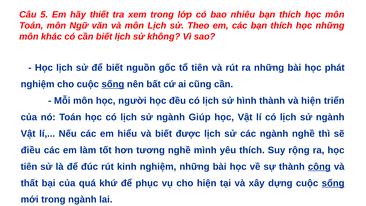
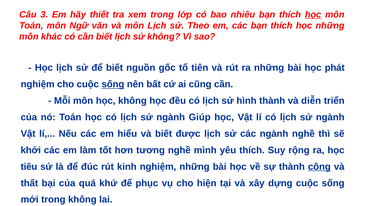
5: 5 -> 3
học at (313, 15) underline: none -> present
học người: người -> không
và hiện: hiện -> diễn
điều: điều -> khởi
tiên at (29, 167): tiên -> tiêu
sống at (333, 183) underline: present -> none
trong ngành: ngành -> không
